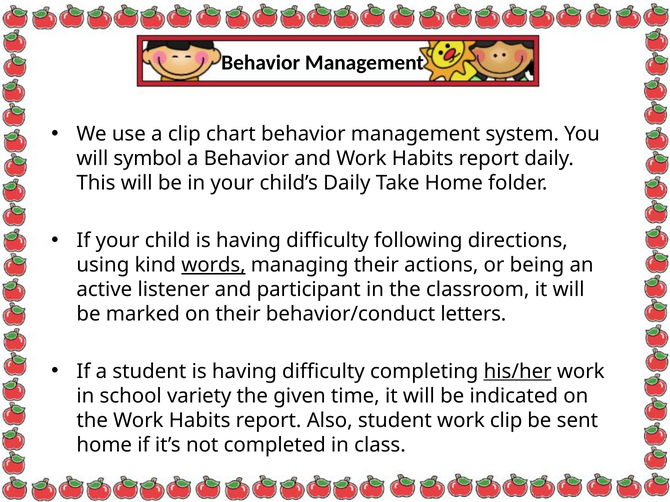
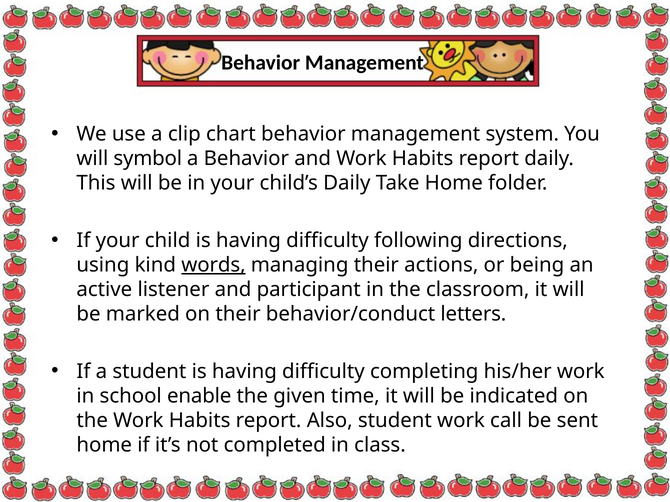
his/her underline: present -> none
variety: variety -> enable
work clip: clip -> call
